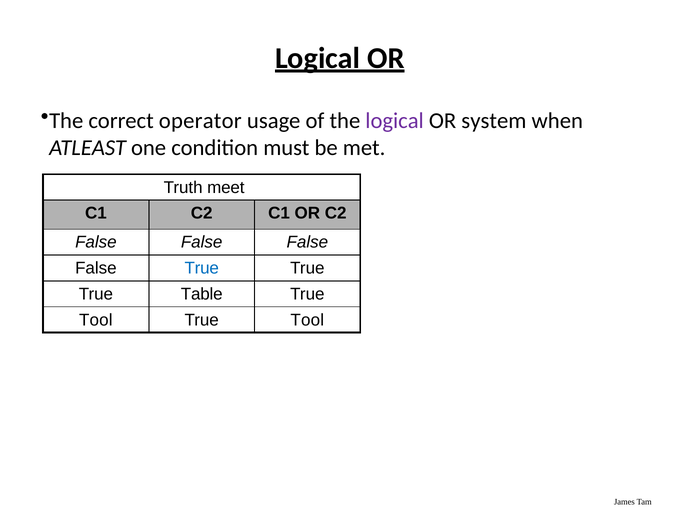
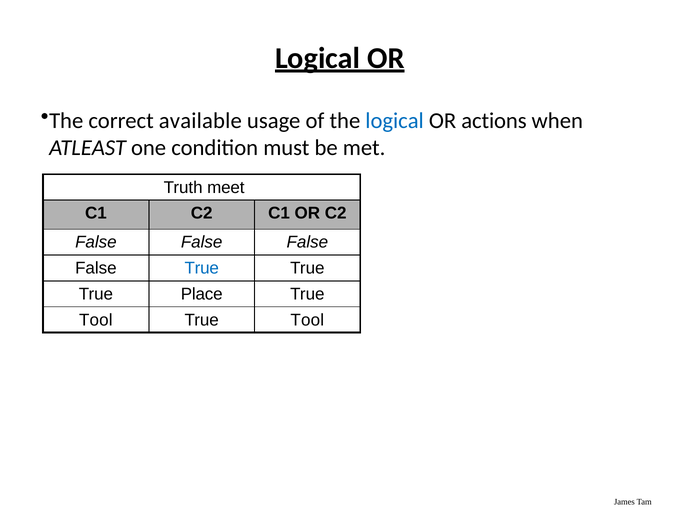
operator: operator -> available
logical at (395, 121) colour: purple -> blue
system: system -> actions
Table: Table -> Place
